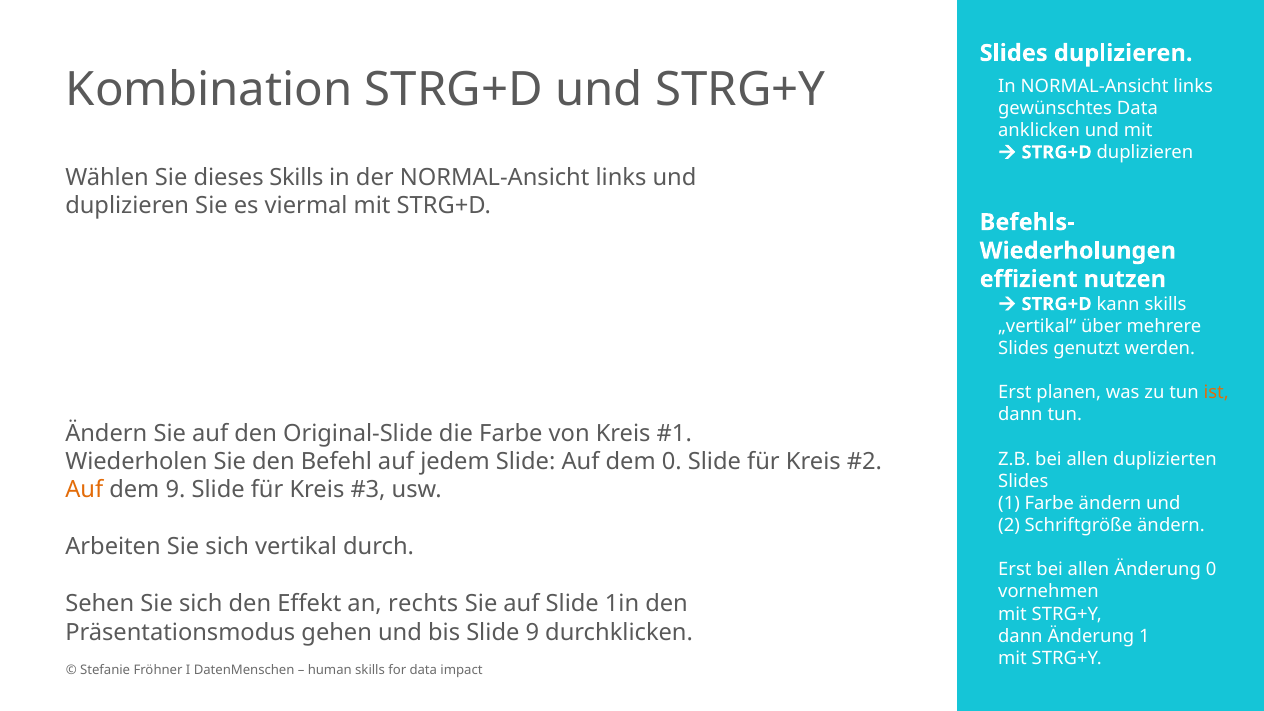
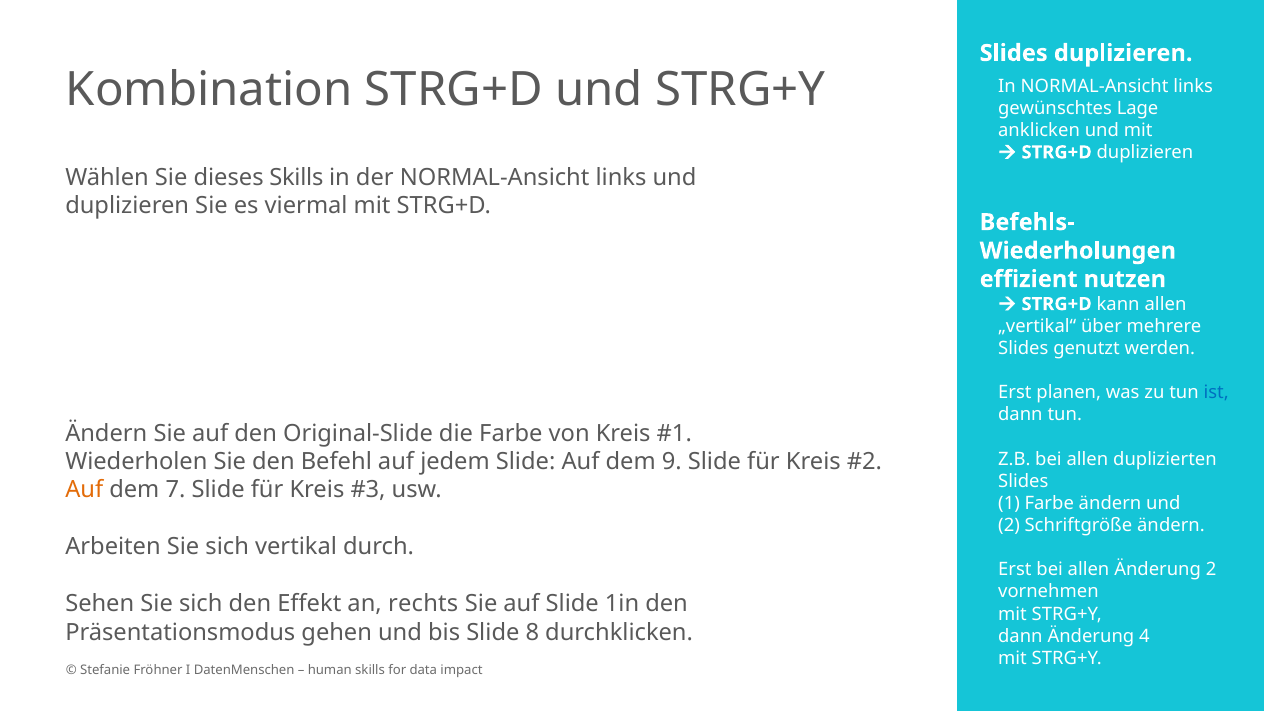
gewünschtes Data: Data -> Lage
kann skills: skills -> allen
ist colour: orange -> blue
dem 0: 0 -> 9
dem 9: 9 -> 7
Änderung 0: 0 -> 2
Slide 9: 9 -> 8
Änderung 1: 1 -> 4
